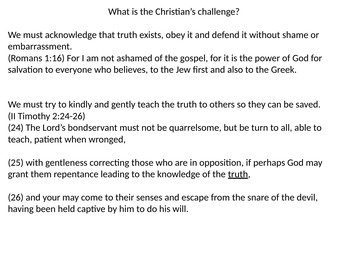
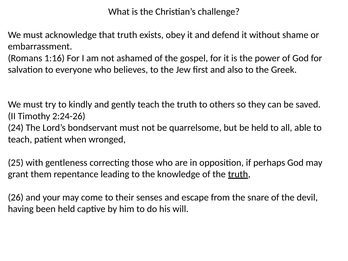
be turn: turn -> held
